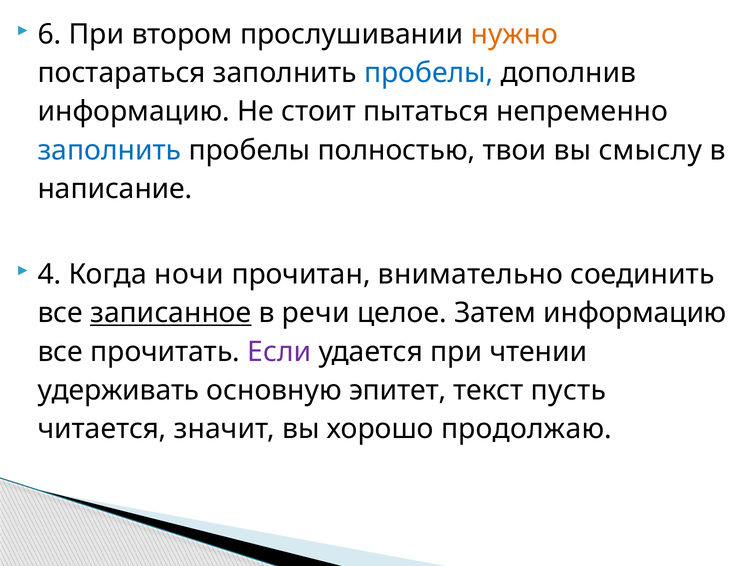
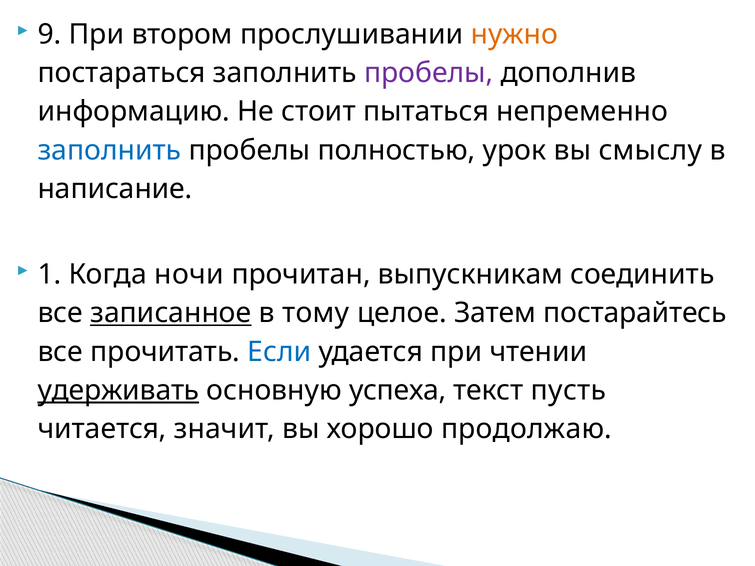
6: 6 -> 9
пробелы at (429, 73) colour: blue -> purple
твои: твои -> урок
4: 4 -> 1
внимательно: внимательно -> выпускникам
речи: речи -> тому
Затем информацию: информацию -> постарайтесь
Если colour: purple -> blue
удерживать underline: none -> present
эпитет: эпитет -> успеха
